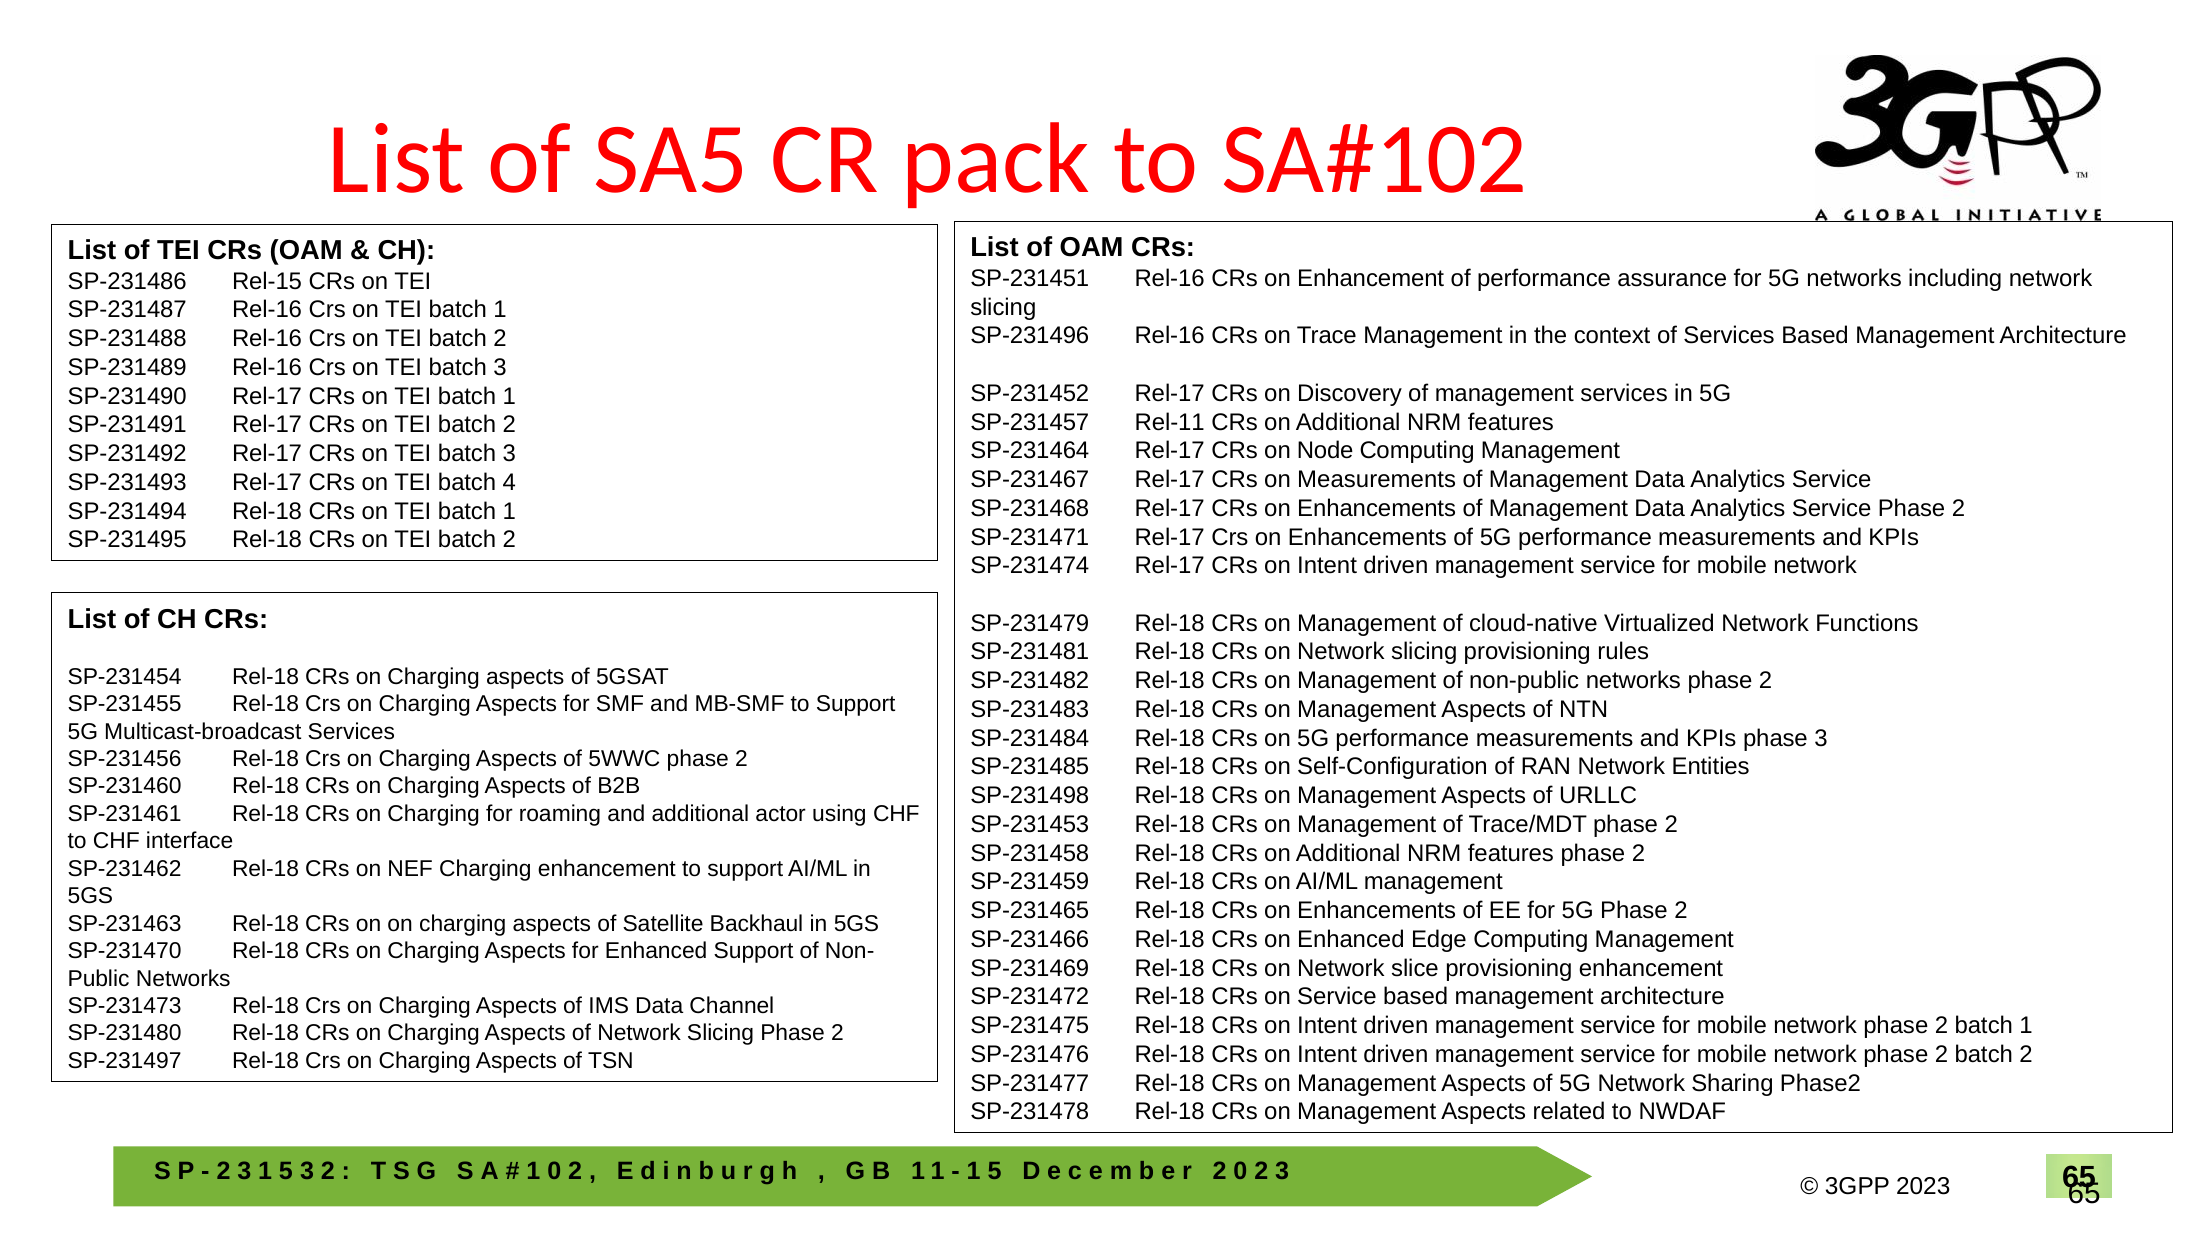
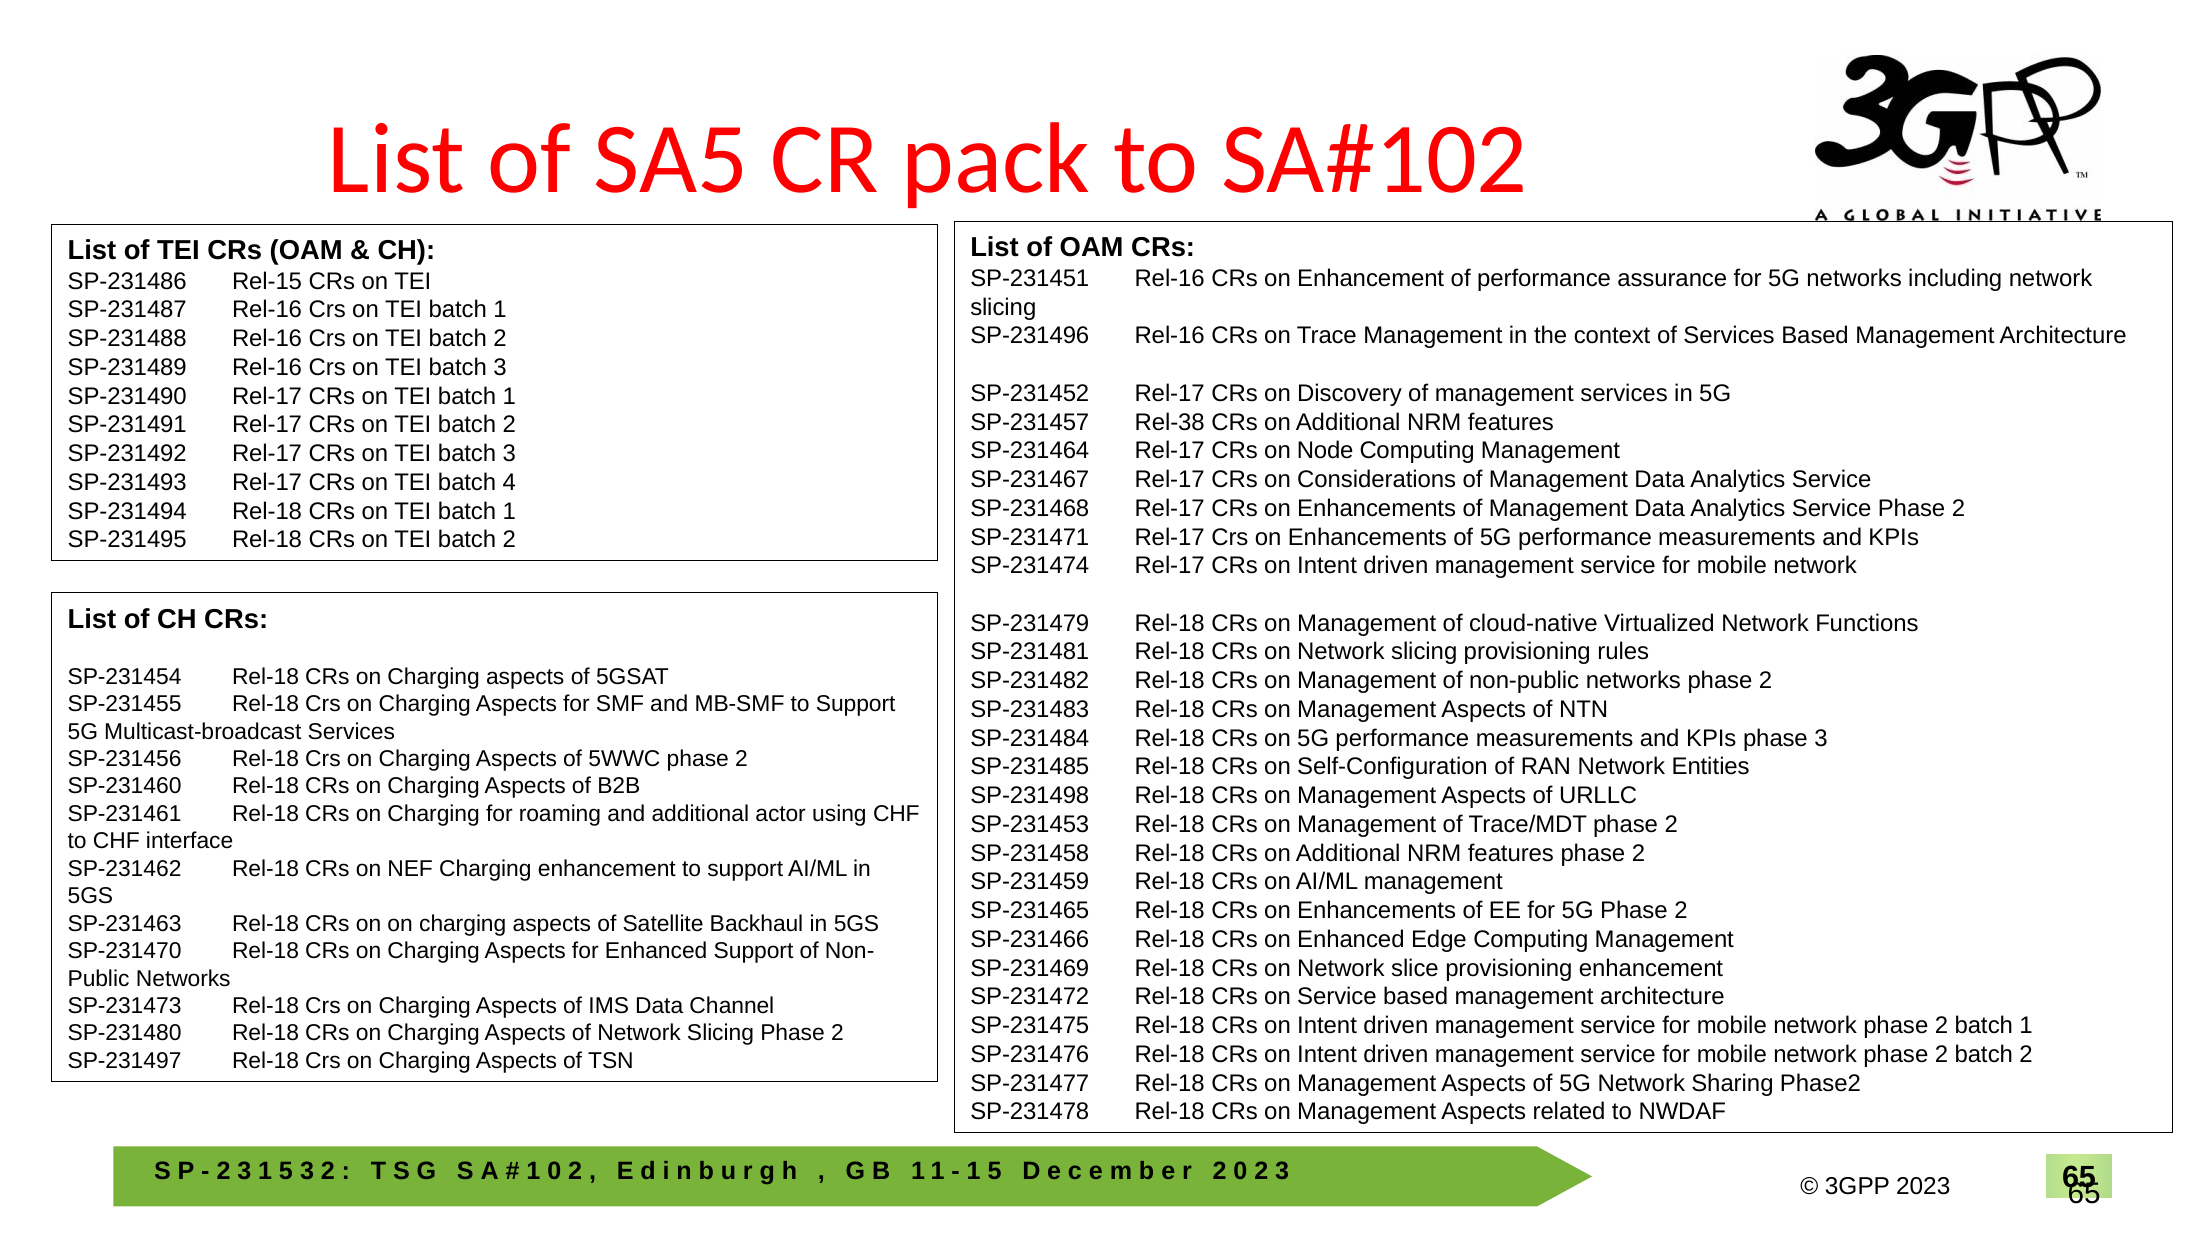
Rel-11: Rel-11 -> Rel-38
on Measurements: Measurements -> Considerations
